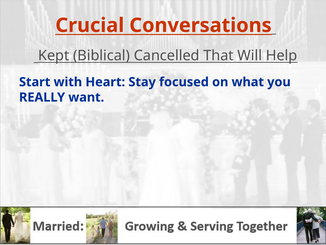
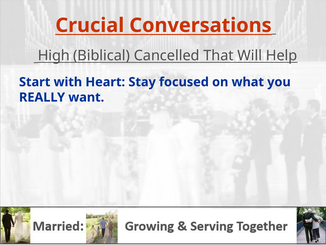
Kept: Kept -> High
